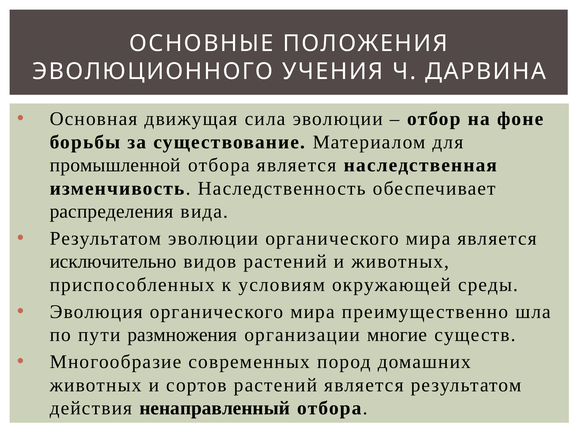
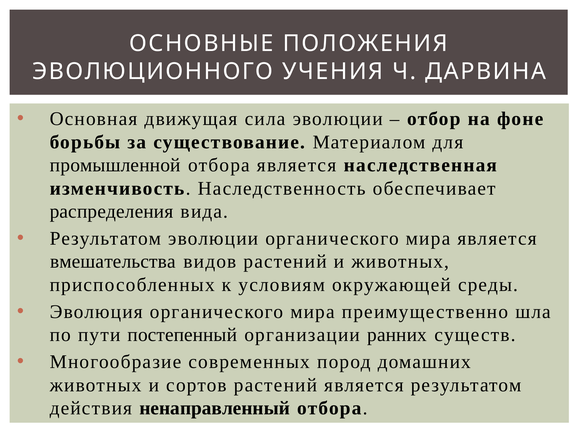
исключительно: исключительно -> вмешательства
размножения: размножения -> постепенный
многие: многие -> ранних
